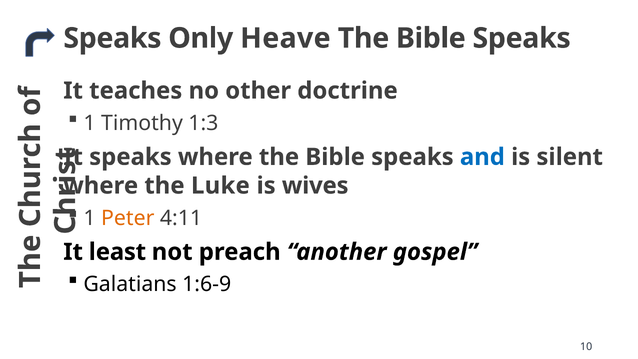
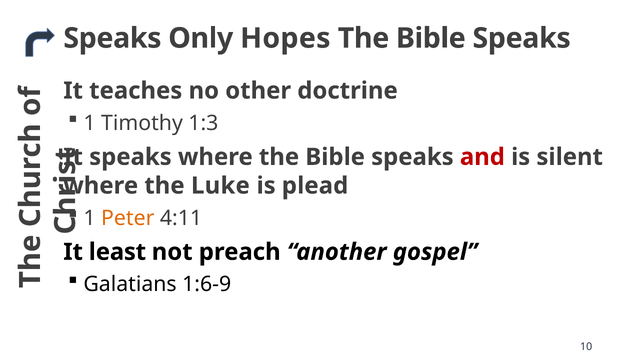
Heave: Heave -> Hopes
and colour: blue -> red
wives: wives -> plead
